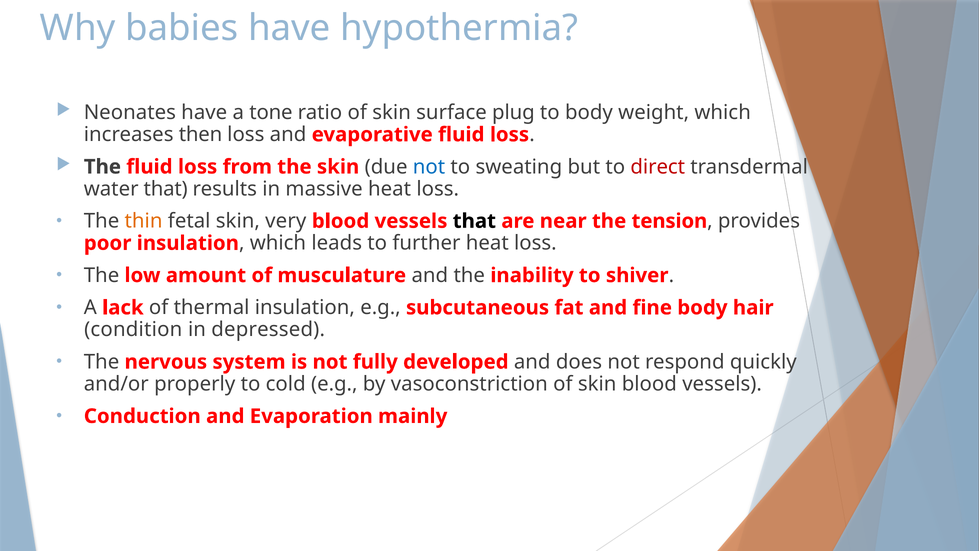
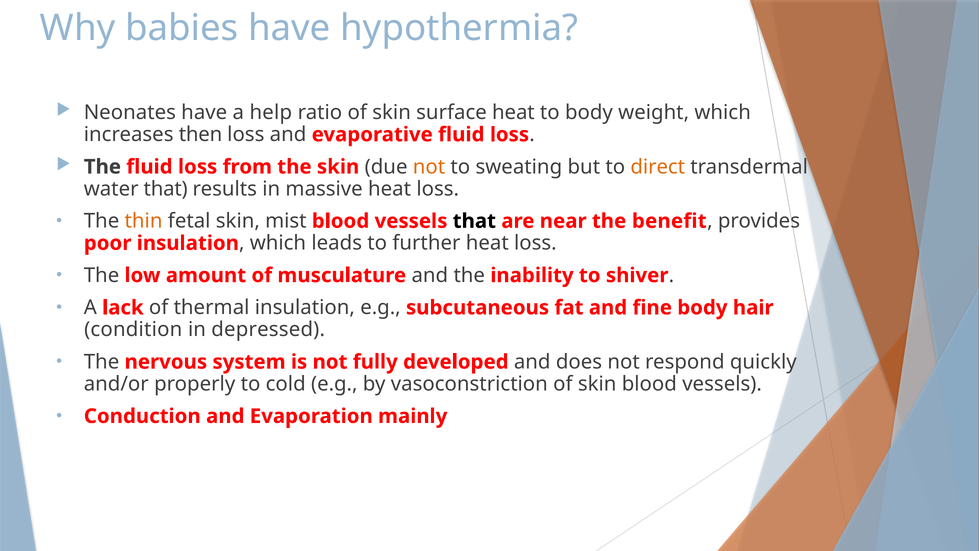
tone: tone -> help
surface plug: plug -> heat
not at (429, 167) colour: blue -> orange
direct colour: red -> orange
very: very -> mist
tension: tension -> benefit
